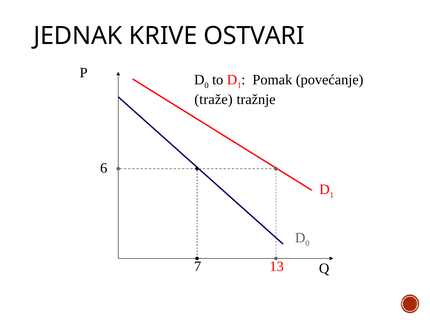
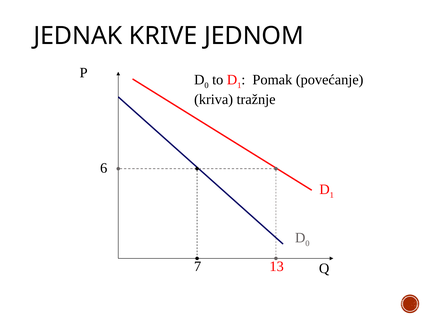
OSTVARI: OSTVARI -> JEDNOM
traže: traže -> kriva
